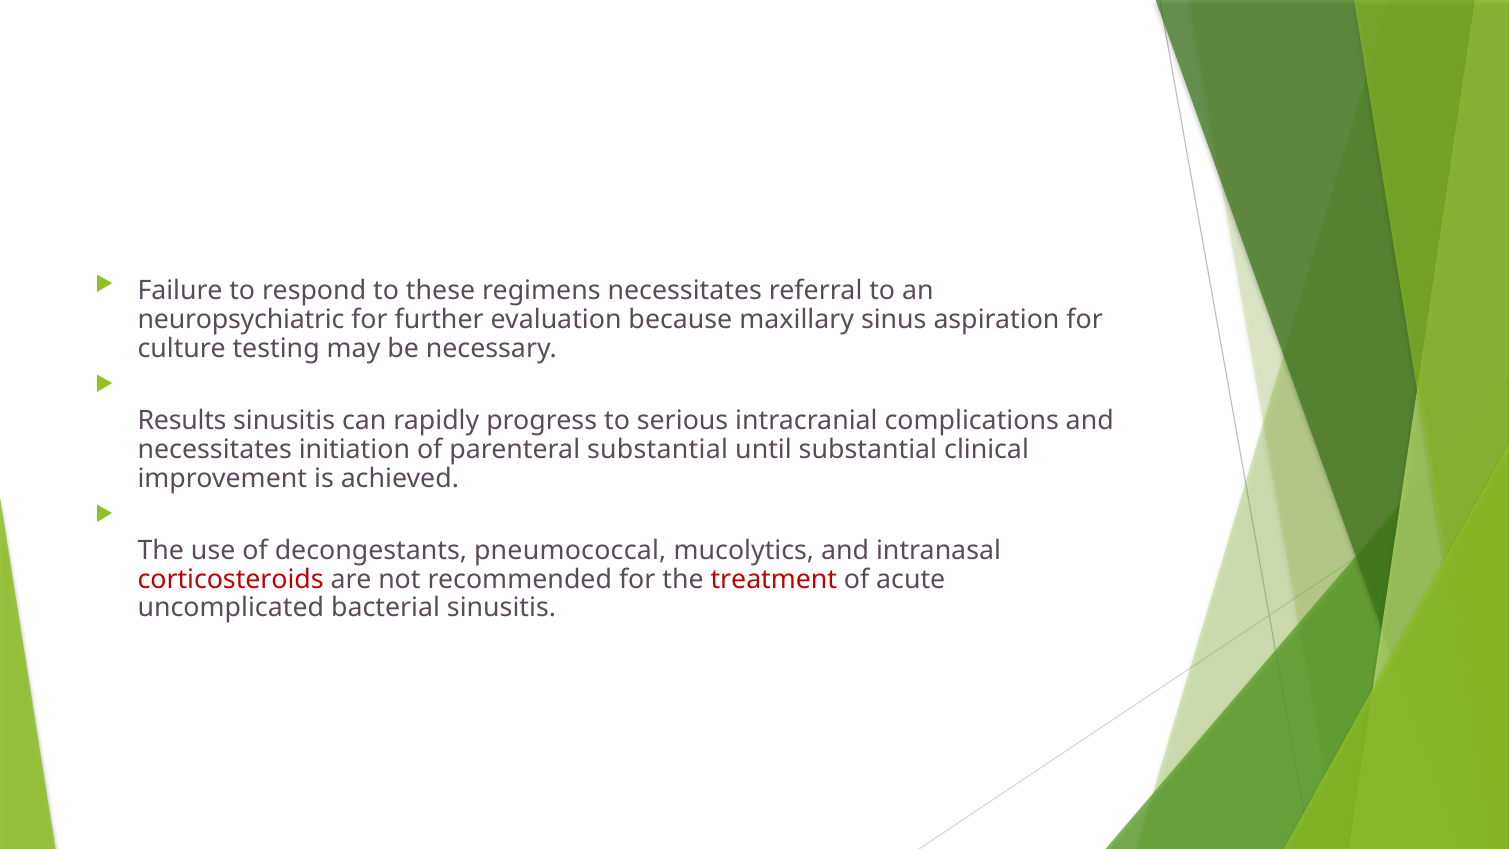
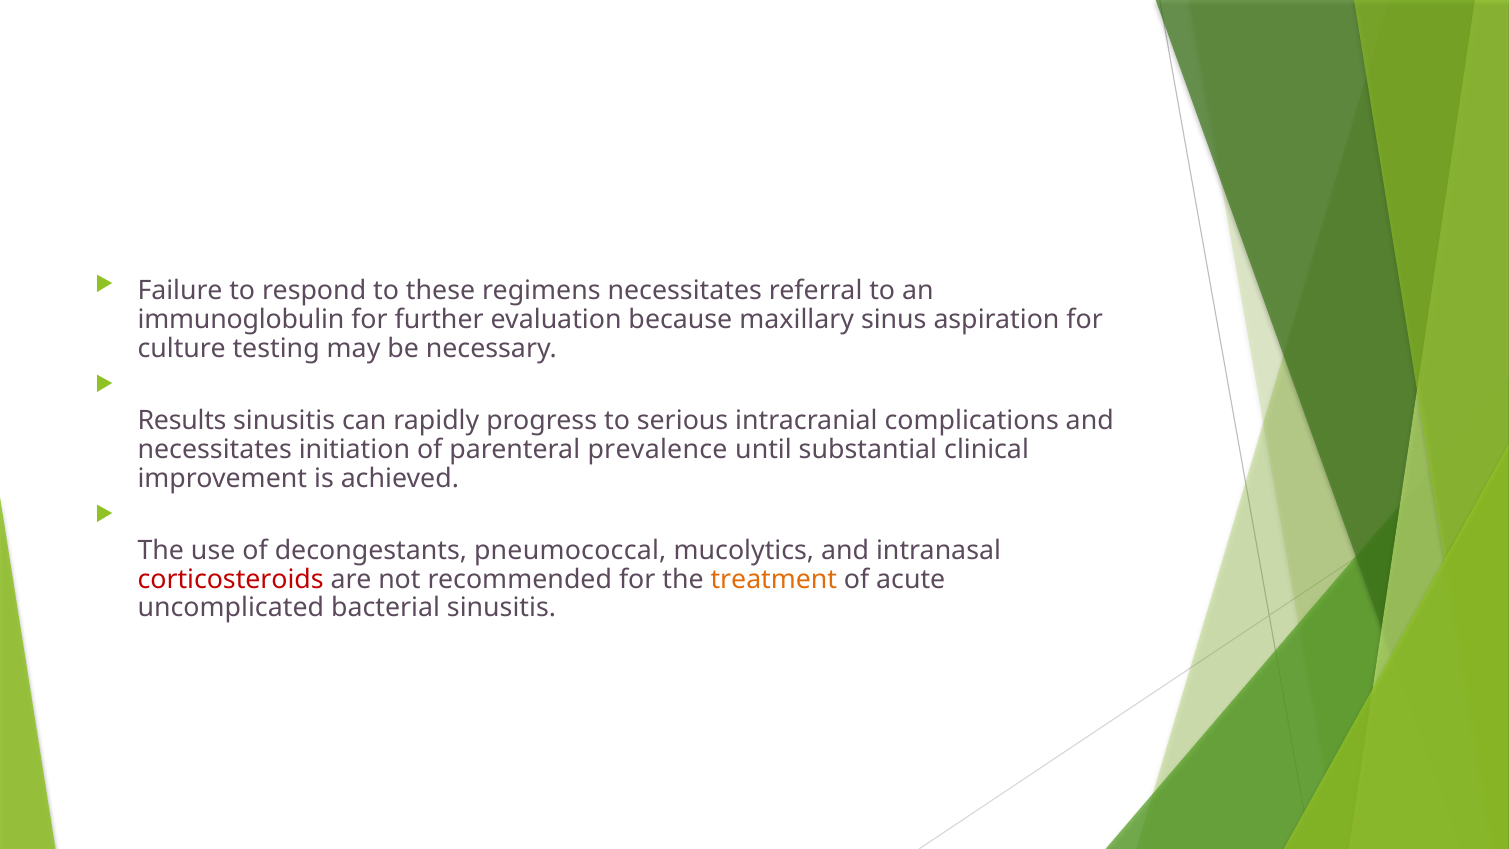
neuropsychiatric: neuropsychiatric -> immunoglobulin
parenteral substantial: substantial -> prevalence
treatment colour: red -> orange
